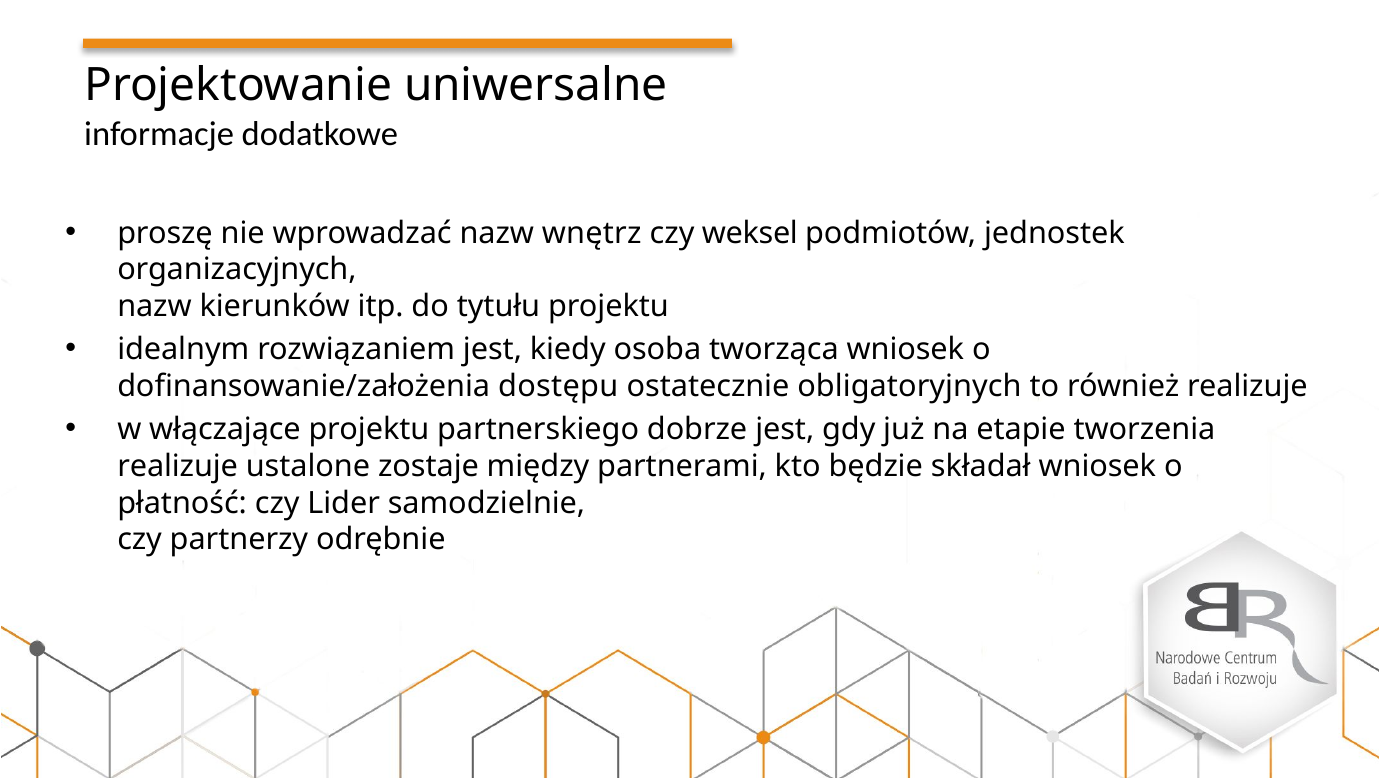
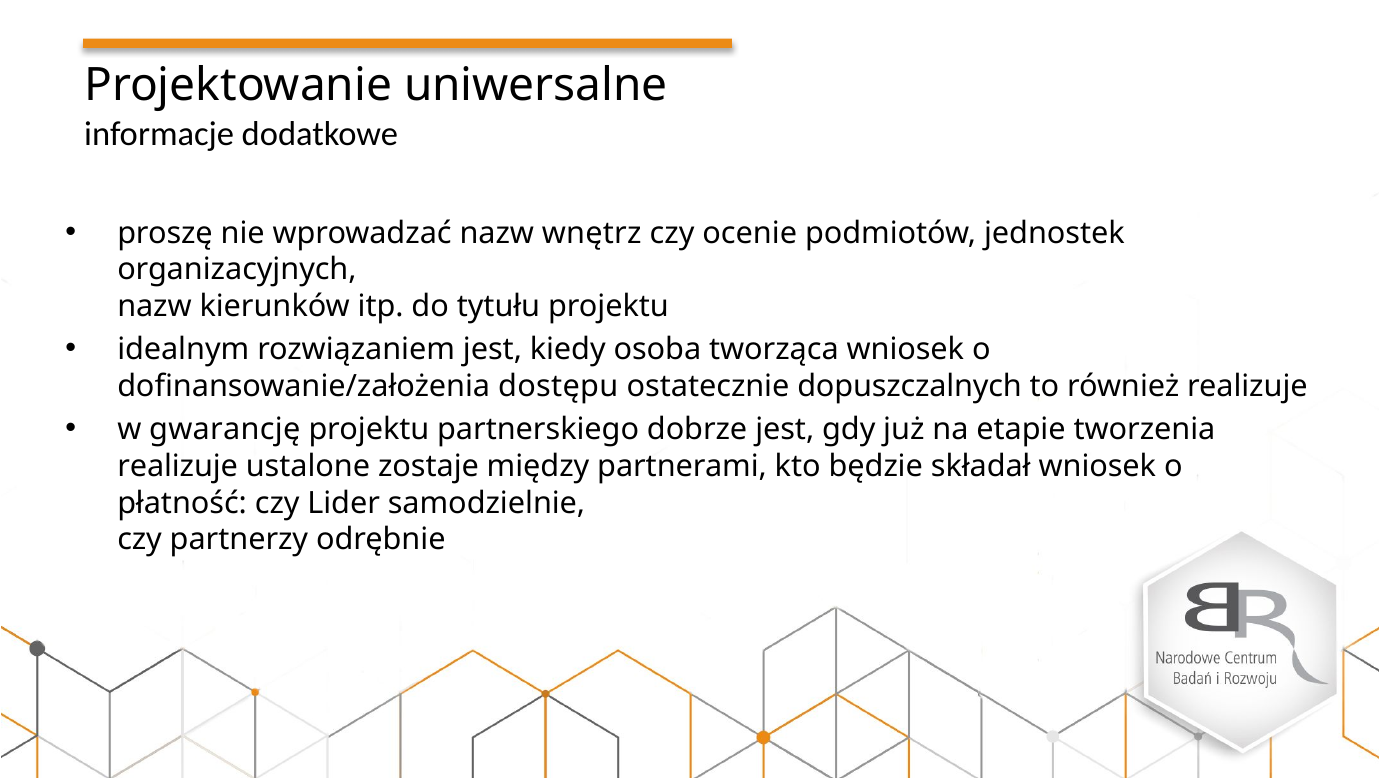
weksel: weksel -> ocenie
obligatoryjnych: obligatoryjnych -> dopuszczalnych
włączające: włączające -> gwarancję
